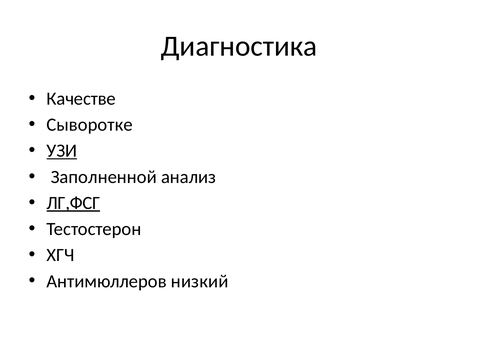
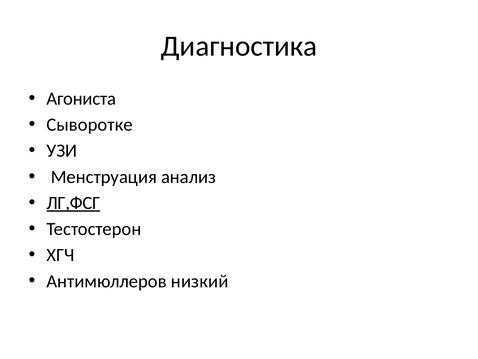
Качестве: Качестве -> Агониста
УЗИ underline: present -> none
Заполненной: Заполненной -> Менструация
